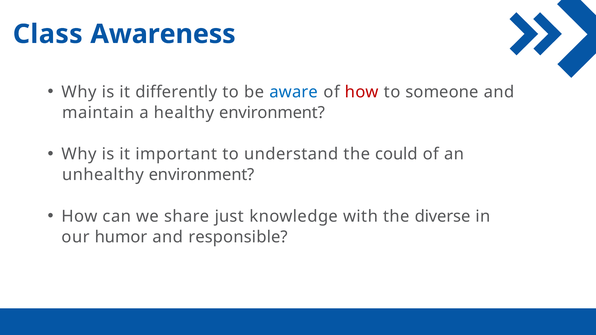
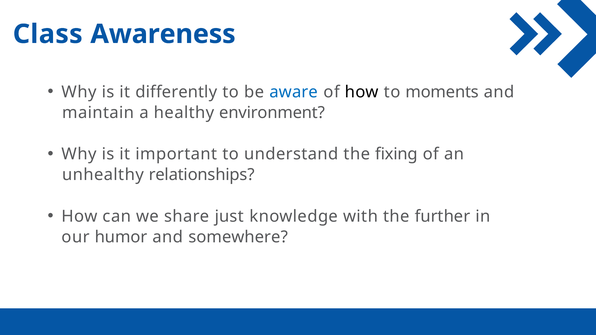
how at (362, 92) colour: red -> black
someone: someone -> moments
could: could -> fixing
unhealthy environment: environment -> relationships
diverse: diverse -> further
responsible: responsible -> somewhere
